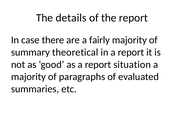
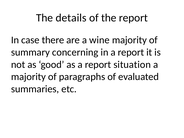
fairly: fairly -> wine
theoretical: theoretical -> concerning
